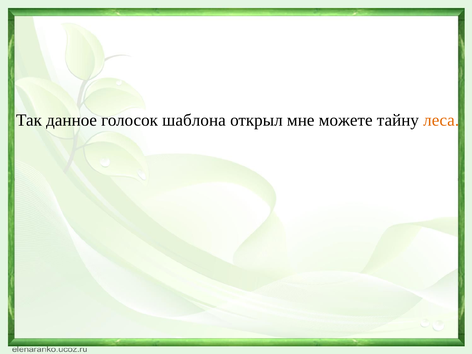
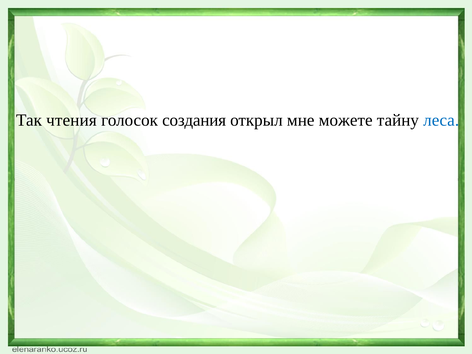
данное: данное -> чтения
шаблона: шаблона -> создания
леса colour: orange -> blue
